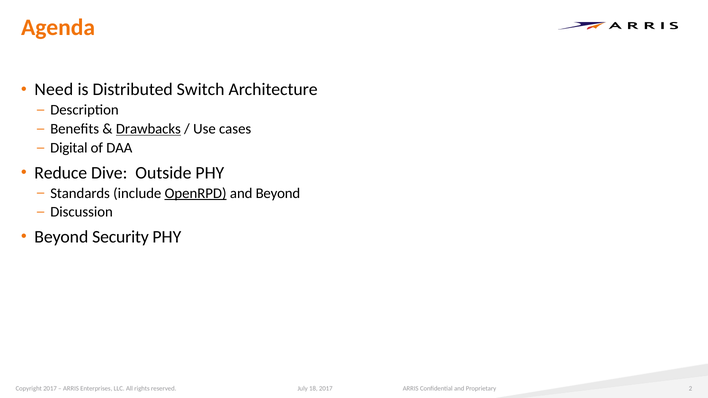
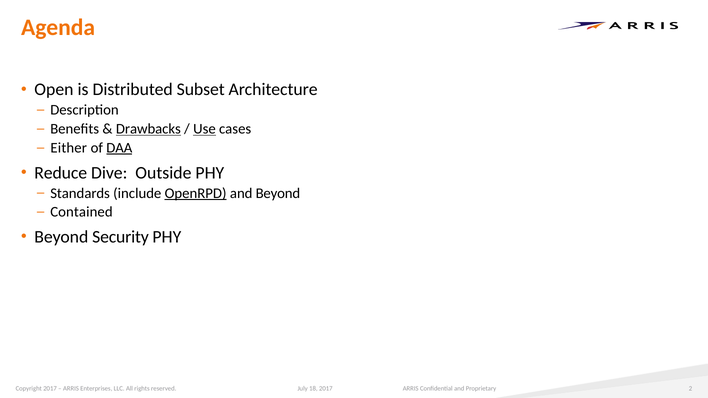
Need: Need -> Open
Switch: Switch -> Subset
Use underline: none -> present
Digital: Digital -> Either
DAA underline: none -> present
Discussion: Discussion -> Contained
